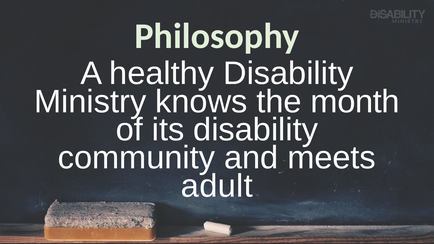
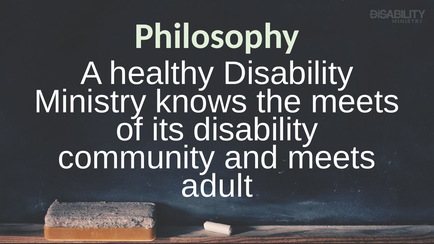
the month: month -> meets
